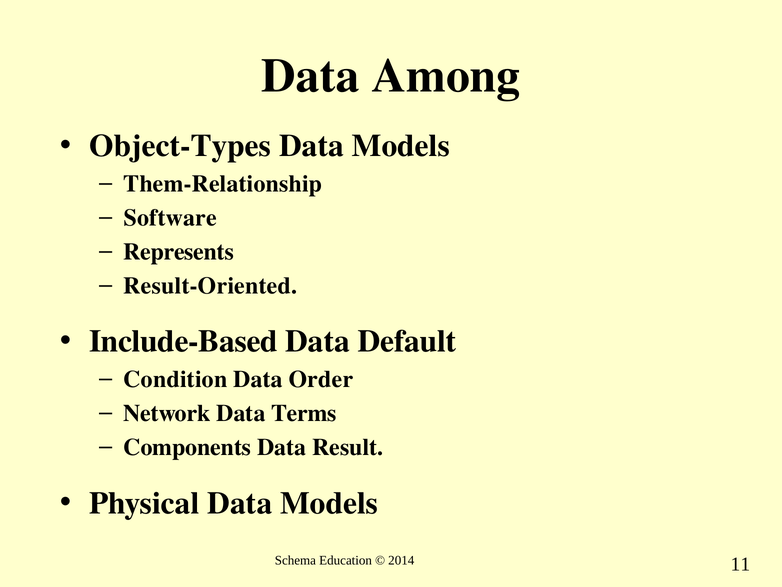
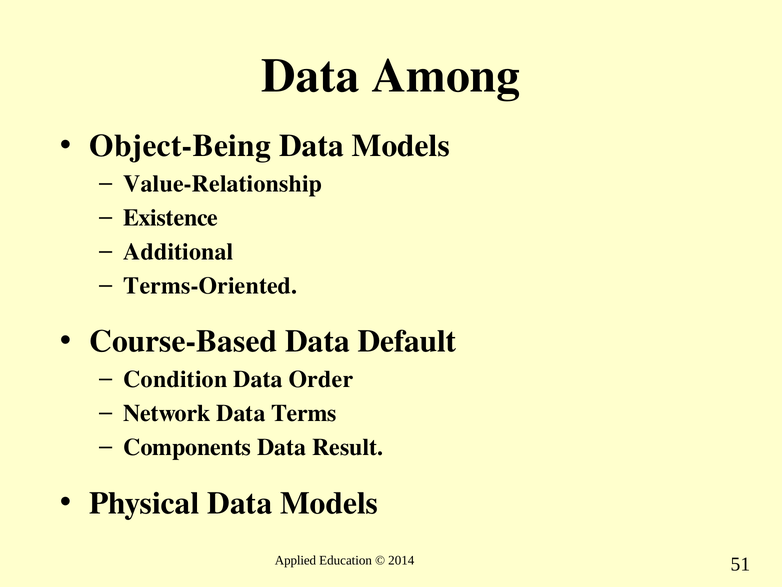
Object-Types: Object-Types -> Object-Being
Them-Relationship: Them-Relationship -> Value-Relationship
Software: Software -> Existence
Represents: Represents -> Additional
Result-Oriented: Result-Oriented -> Terms-Oriented
Include-Based: Include-Based -> Course-Based
Schema: Schema -> Applied
11: 11 -> 51
